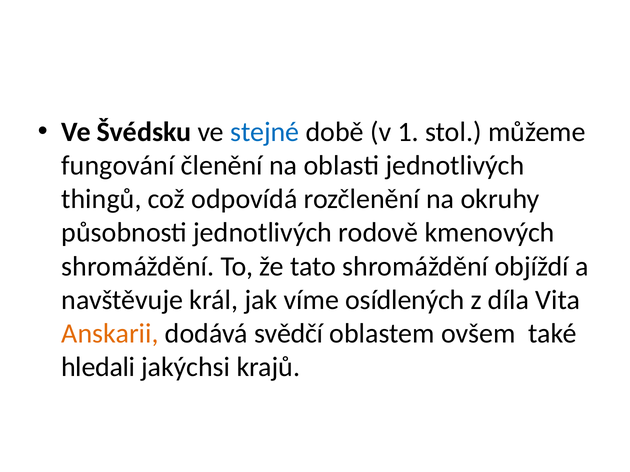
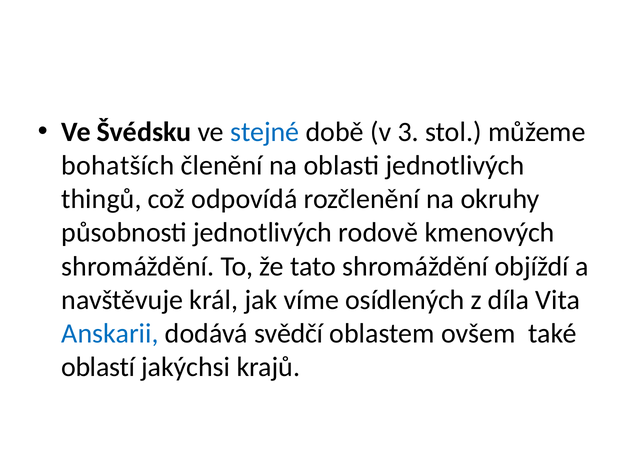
1: 1 -> 3
fungování: fungování -> bohatších
Anskarii colour: orange -> blue
hledali: hledali -> oblastí
